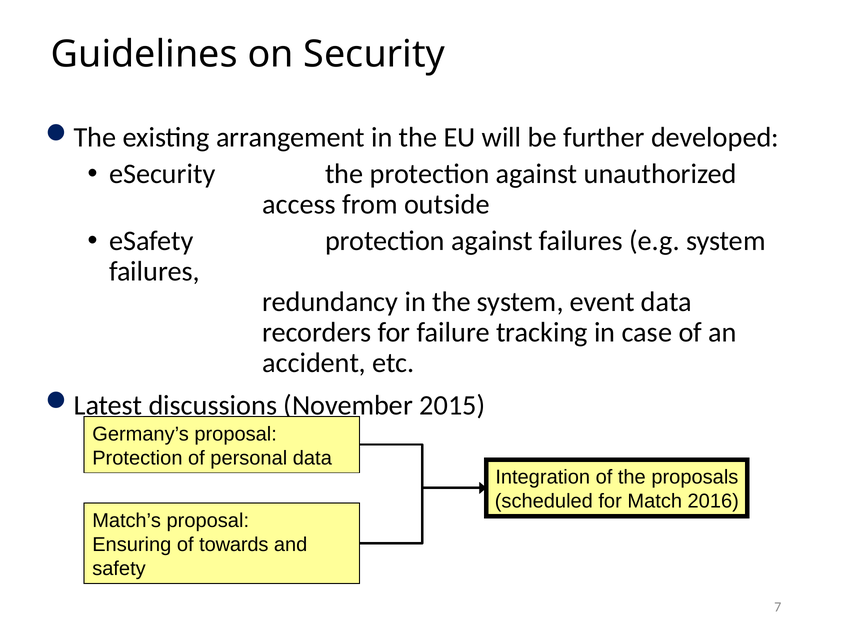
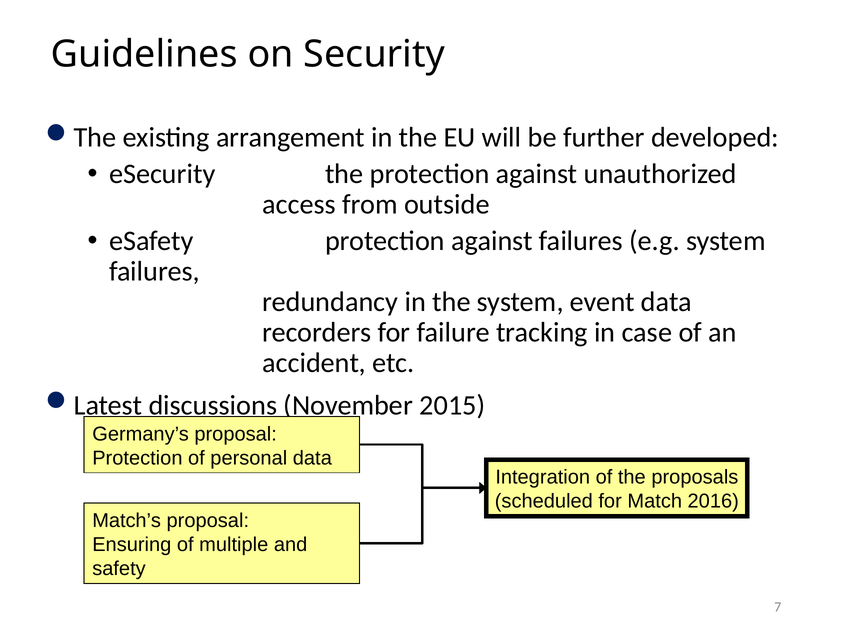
towards: towards -> multiple
